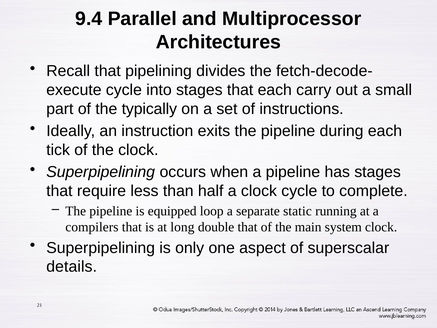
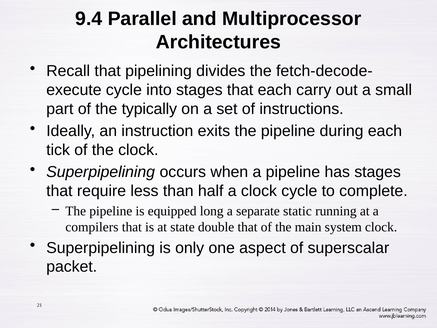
loop: loop -> long
long: long -> state
details: details -> packet
